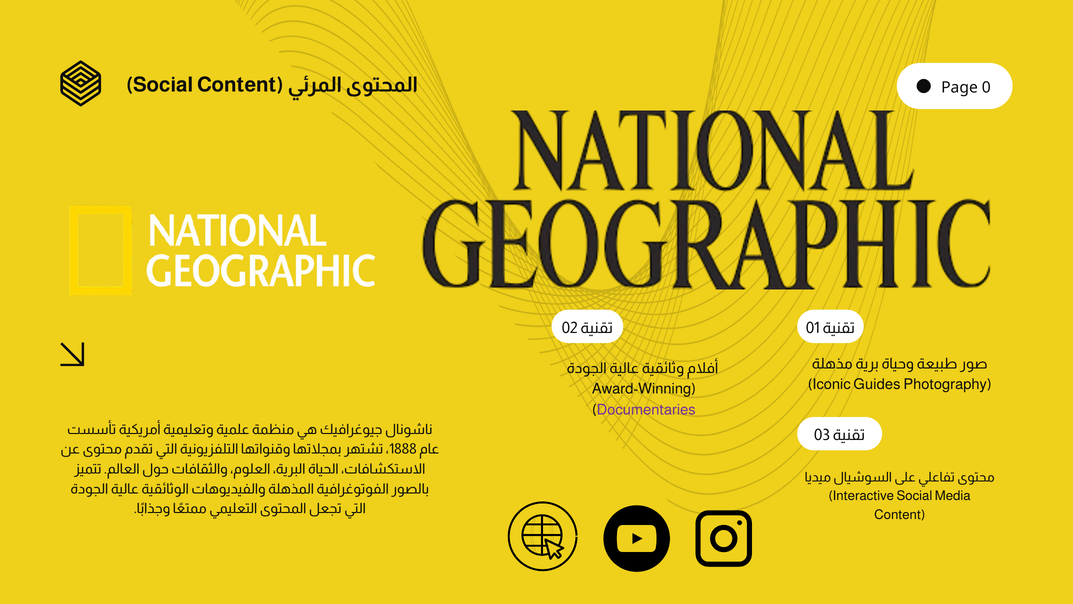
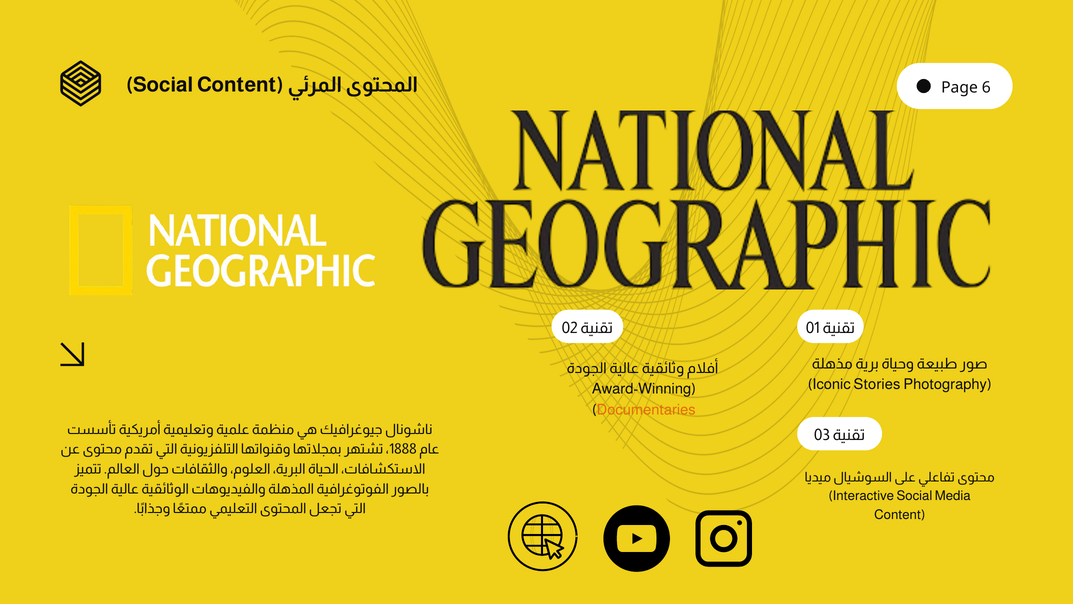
0: 0 -> 6
Guides: Guides -> Stories
Documentaries colour: purple -> orange
